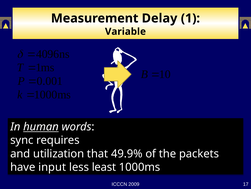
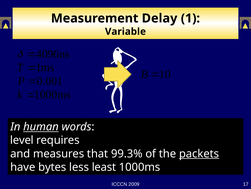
sync: sync -> level
utilization: utilization -> measures
49.9%: 49.9% -> 99.3%
packets underline: none -> present
input: input -> bytes
